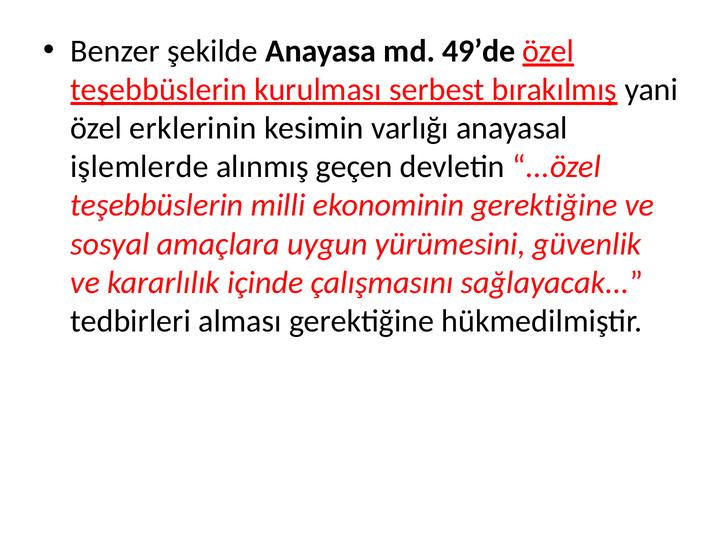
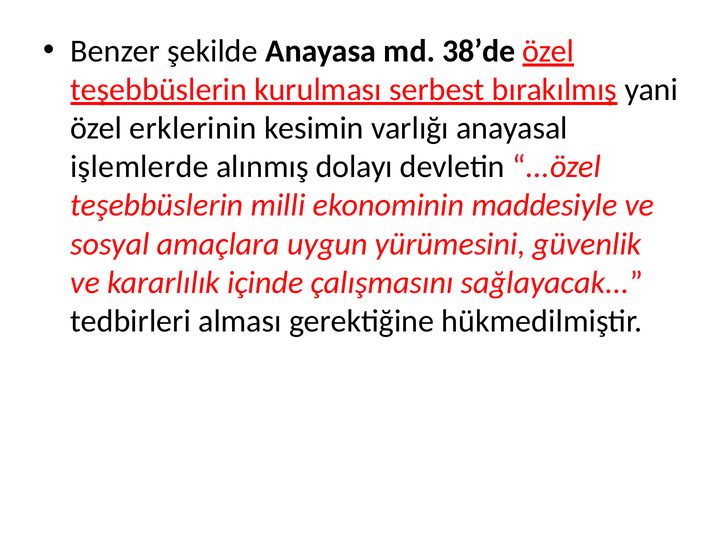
49’de: 49’de -> 38’de
geçen: geçen -> dolayı
ekonominin gerektiğine: gerektiğine -> maddesiyle
